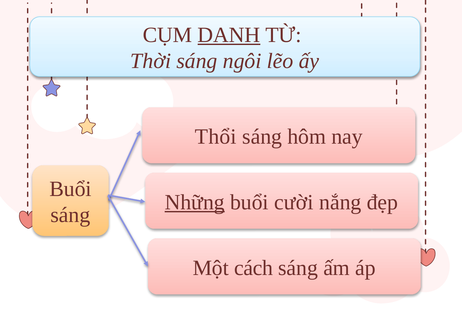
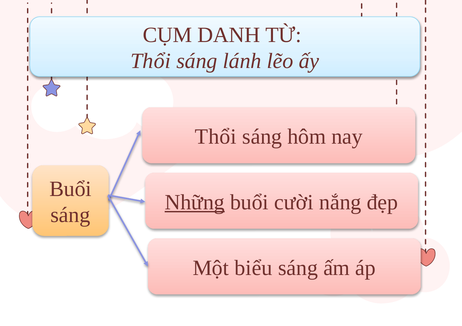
DANH underline: present -> none
Thời at (151, 61): Thời -> Thổi
ngôi: ngôi -> lánh
cách: cách -> biểu
